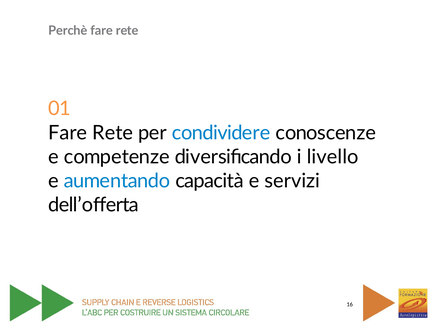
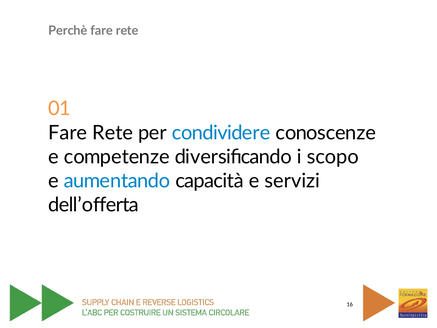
livello: livello -> scopo
